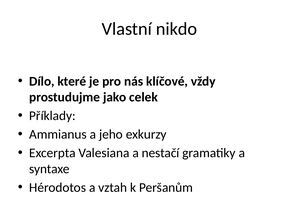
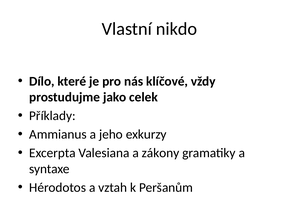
nestačí: nestačí -> zákony
